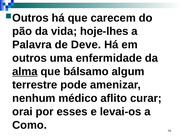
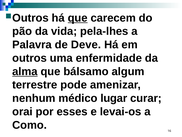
que at (78, 18) underline: none -> present
hoje-lhes: hoje-lhes -> pela-lhes
aflito: aflito -> lugar
